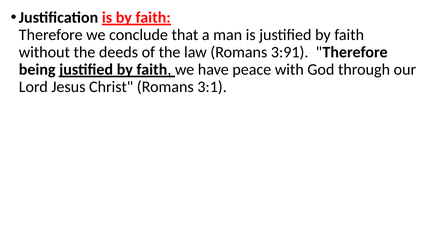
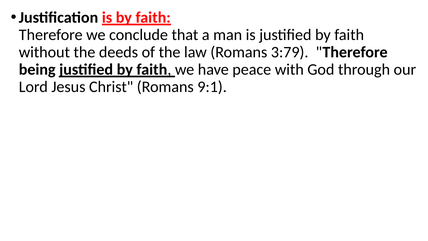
3:91: 3:91 -> 3:79
3:1: 3:1 -> 9:1
